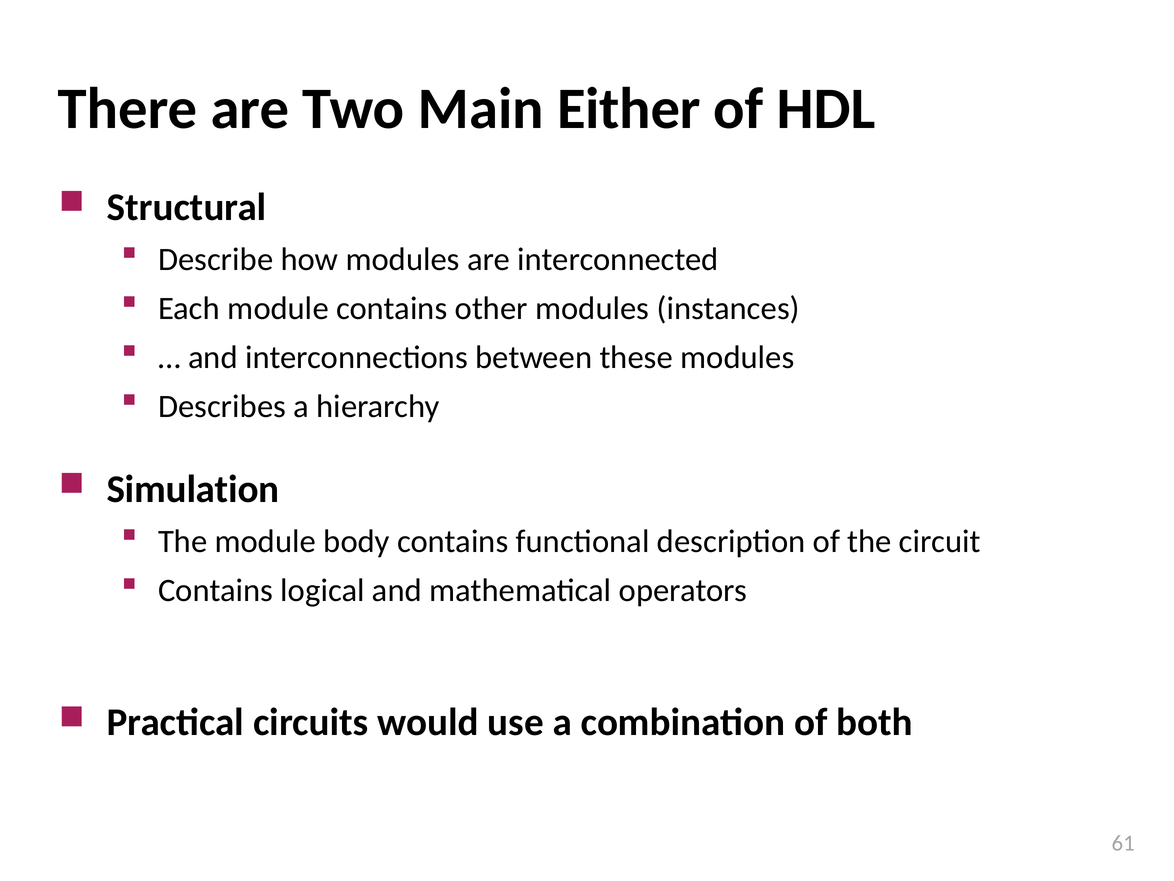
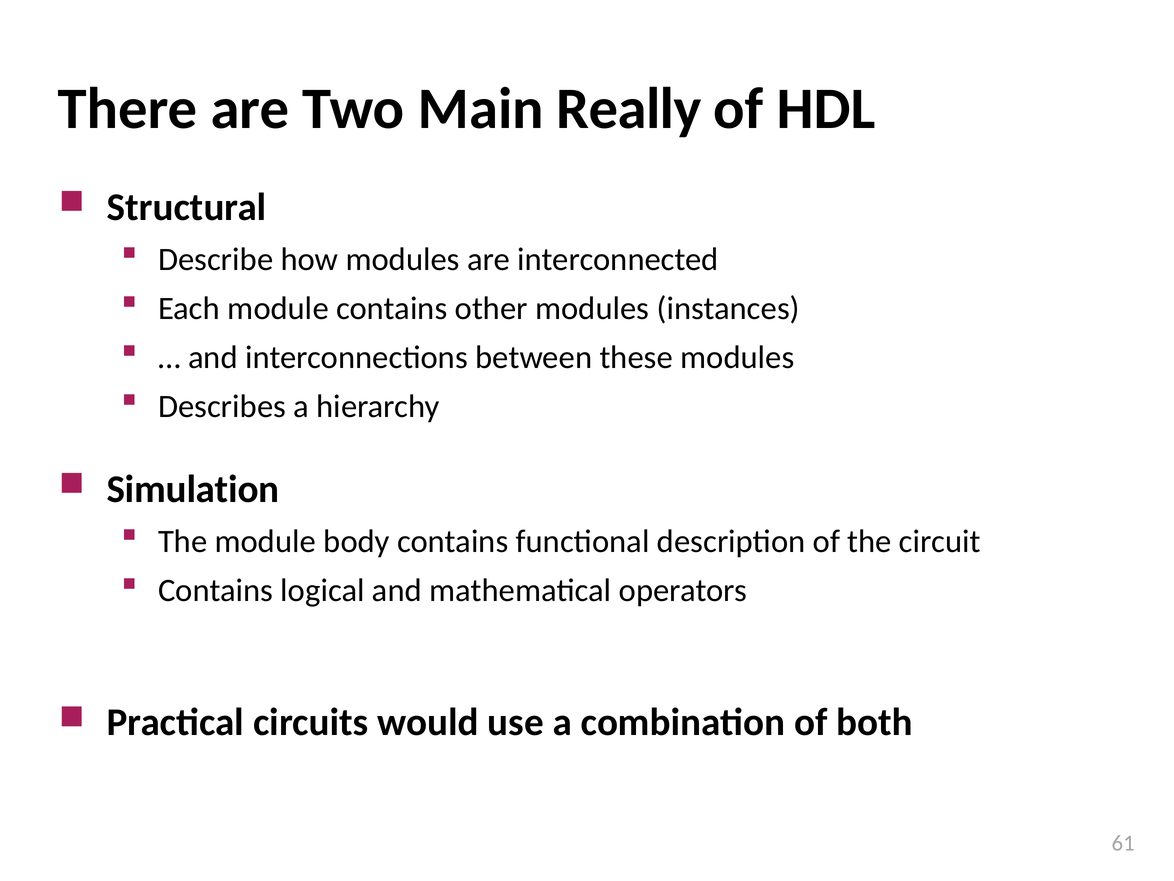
Either: Either -> Really
